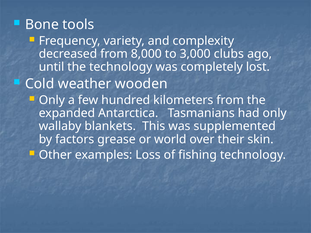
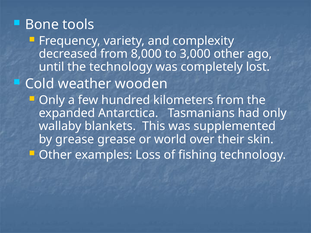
3,000 clubs: clubs -> other
by factors: factors -> grease
